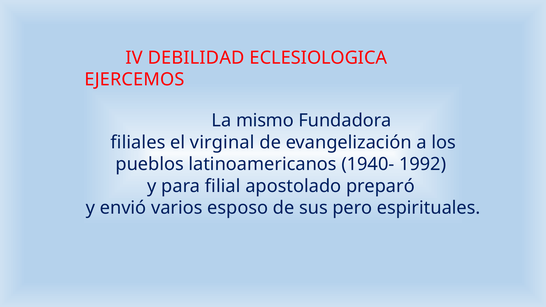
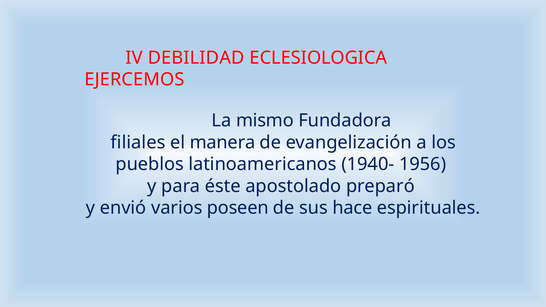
virginal: virginal -> manera
1992: 1992 -> 1956
filial: filial -> éste
esposo: esposo -> poseen
pero: pero -> hace
